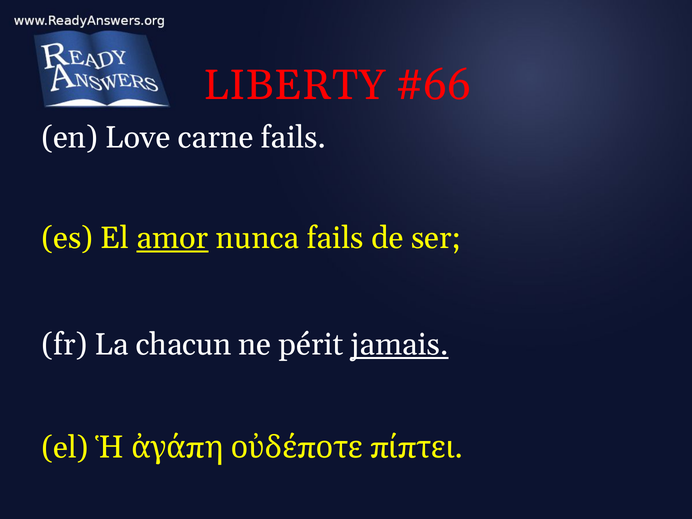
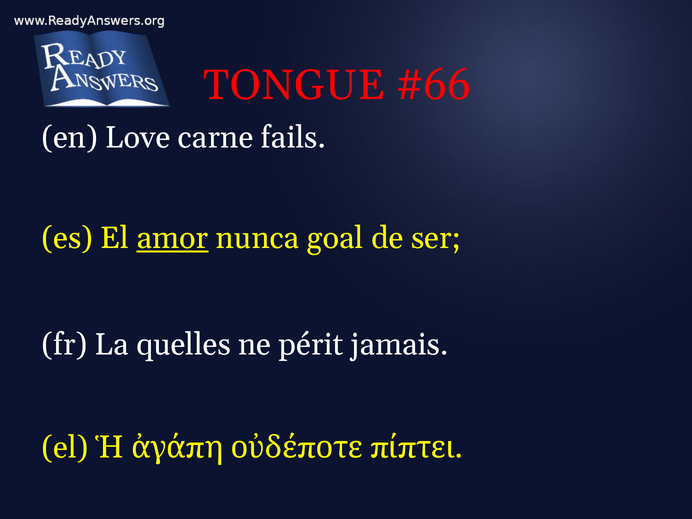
LIBERTY: LIBERTY -> TONGUE
nunca fails: fails -> goal
chacun: chacun -> quelles
jamais underline: present -> none
